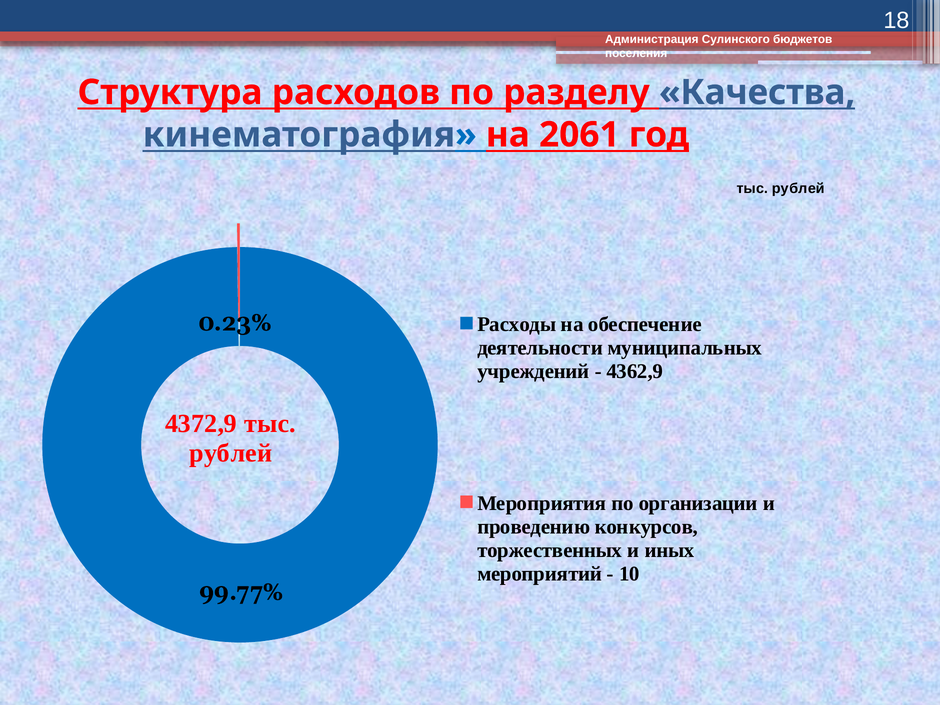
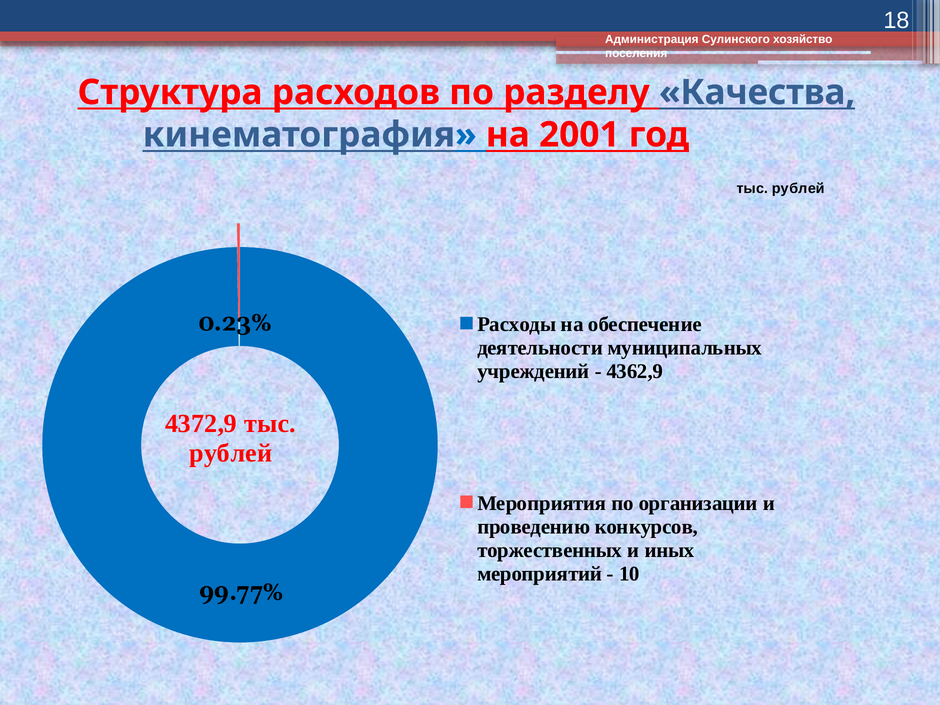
бюджетов: бюджетов -> хозяйство
2061: 2061 -> 2001
